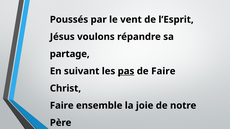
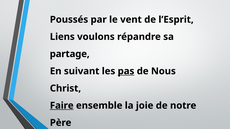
Jésus: Jésus -> Liens
de Faire: Faire -> Nous
Faire at (62, 106) underline: none -> present
